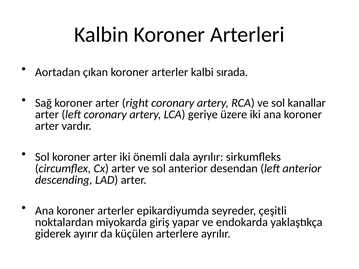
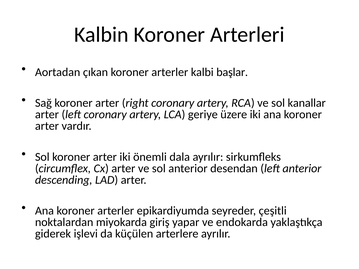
sırada: sırada -> başlar
ayırır: ayırır -> işlevi
